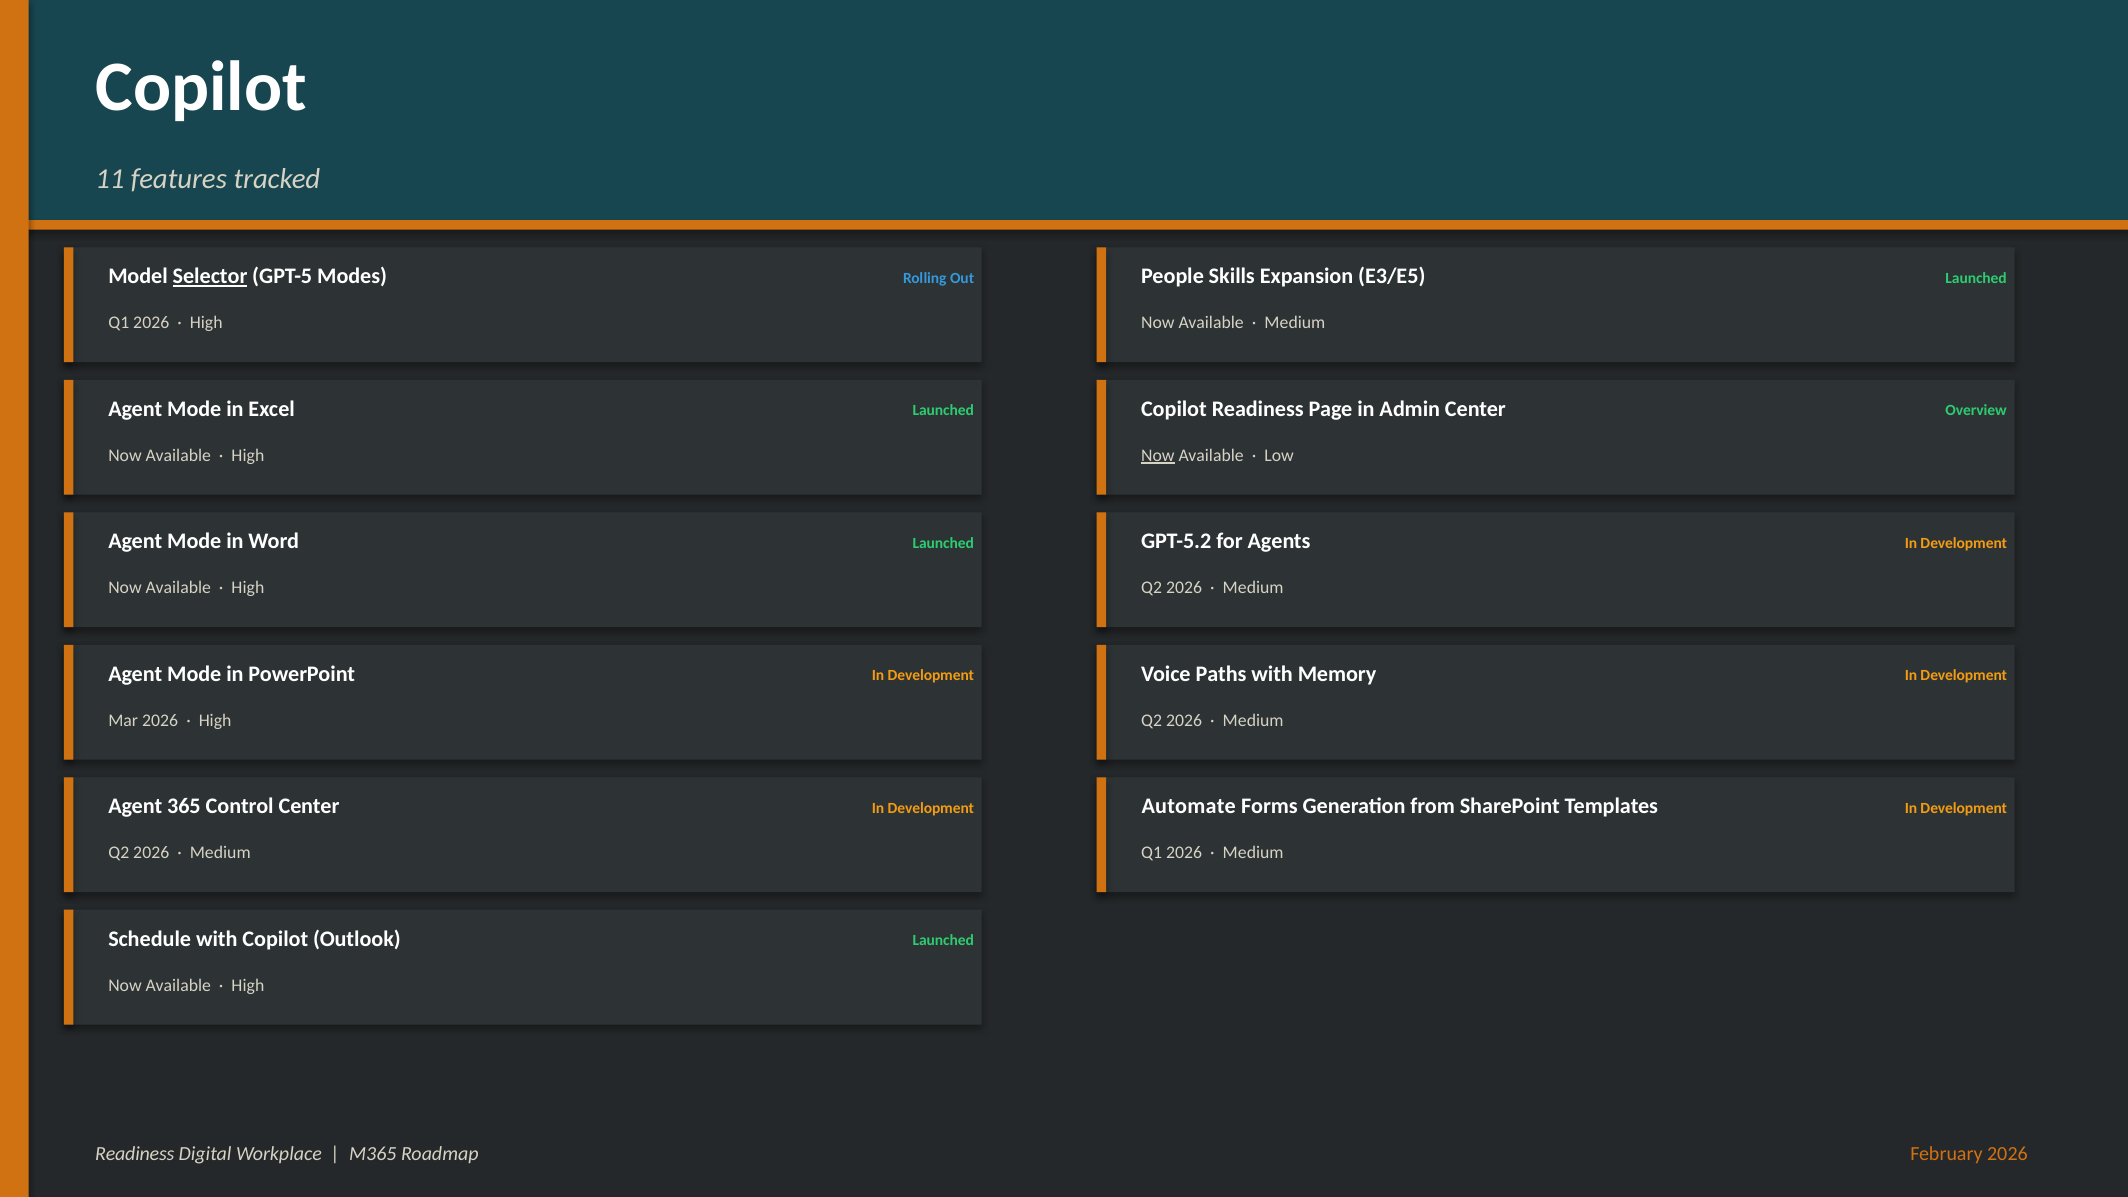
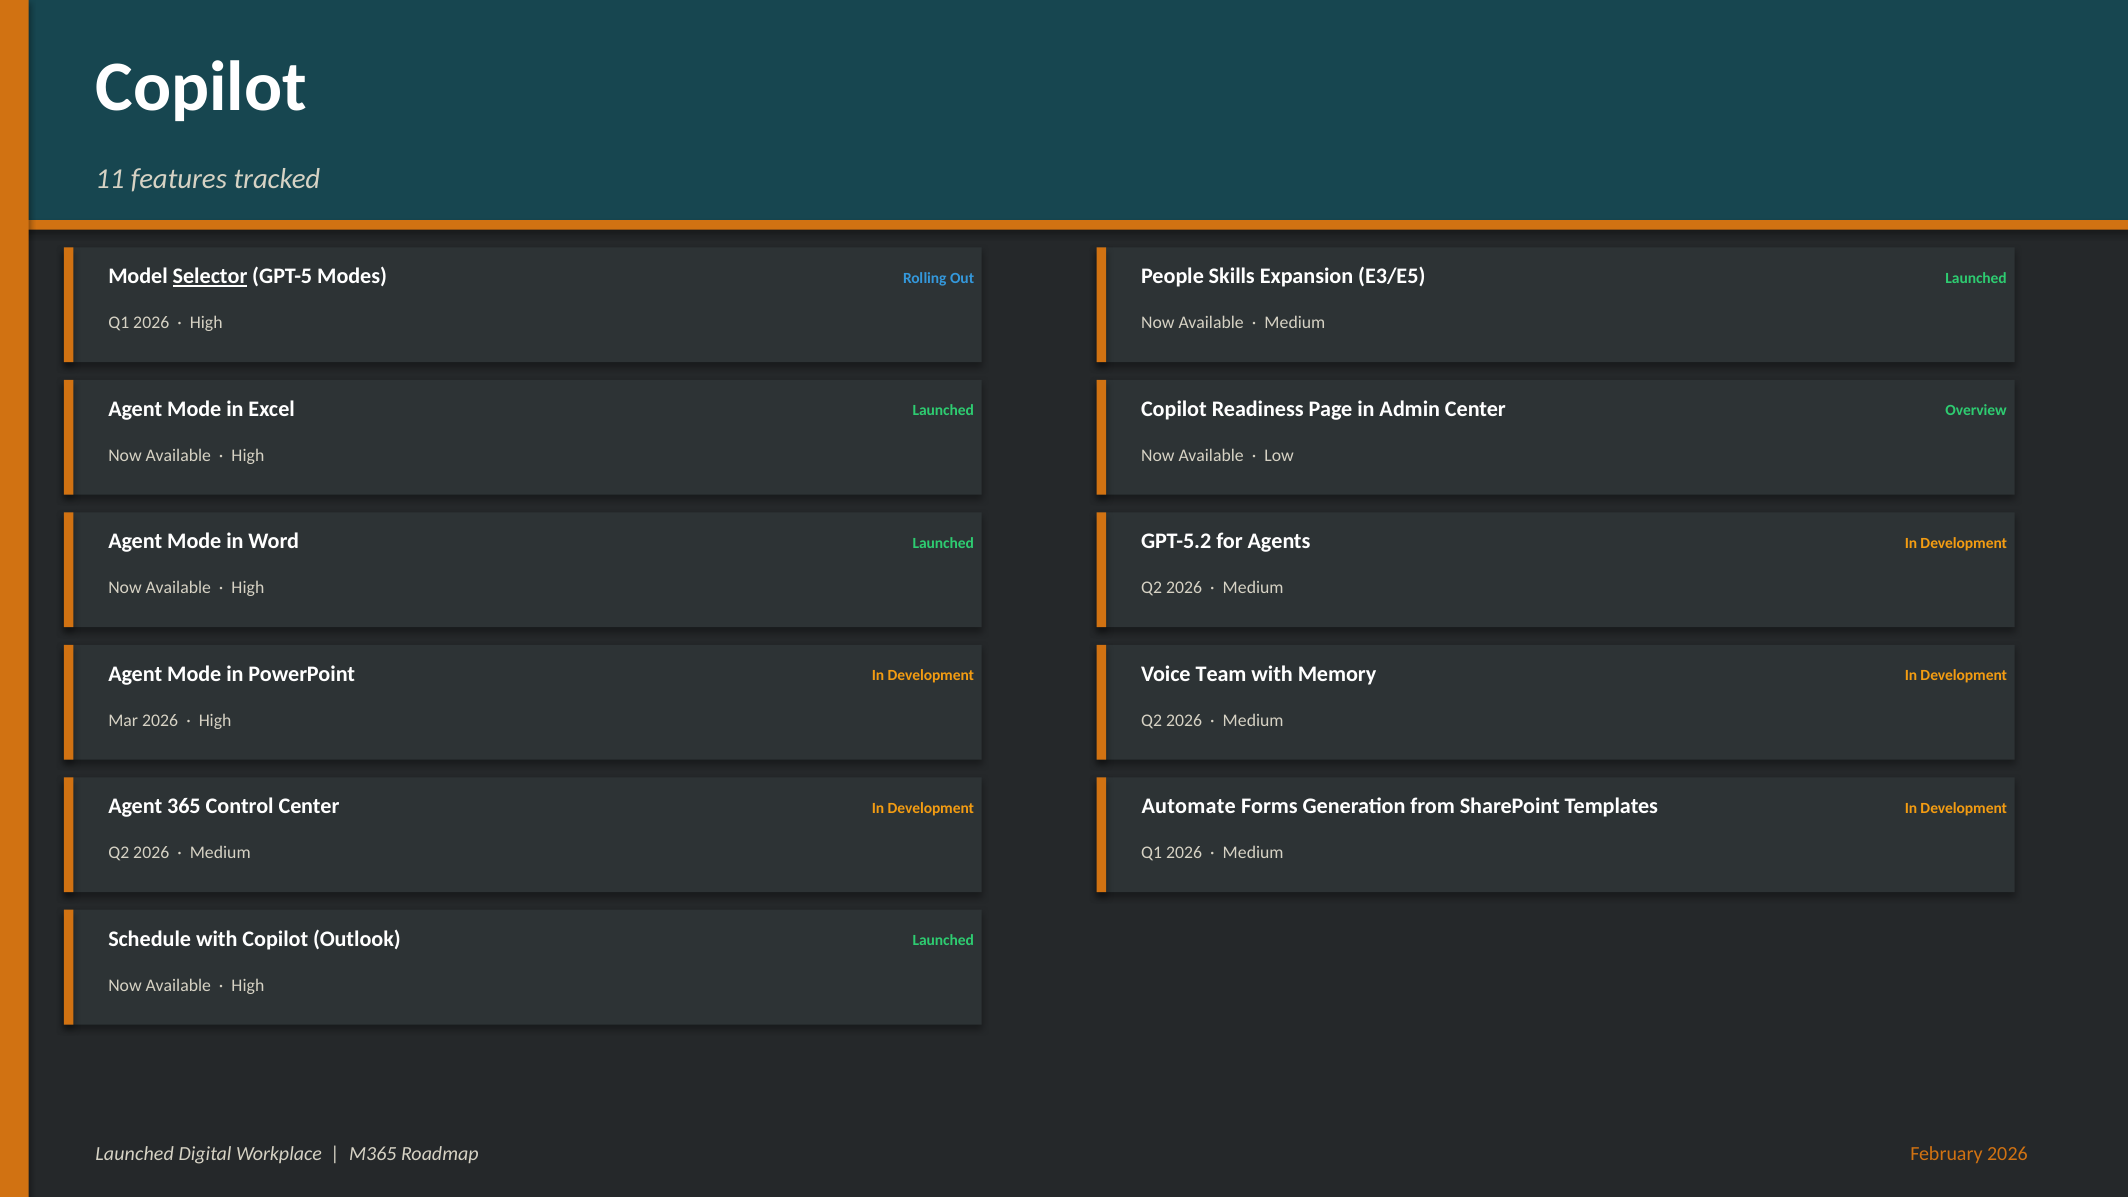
Now at (1158, 455) underline: present -> none
Paths: Paths -> Team
Readiness at (135, 1155): Readiness -> Launched
